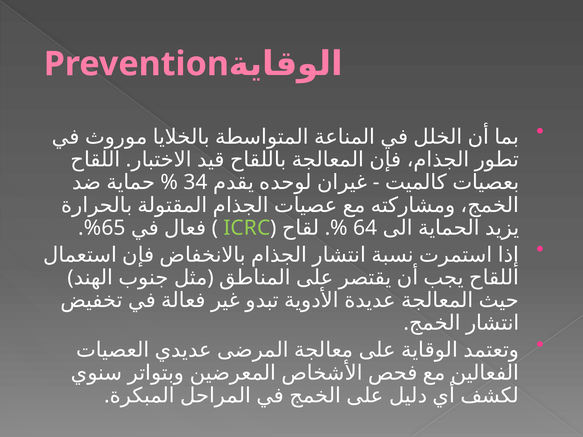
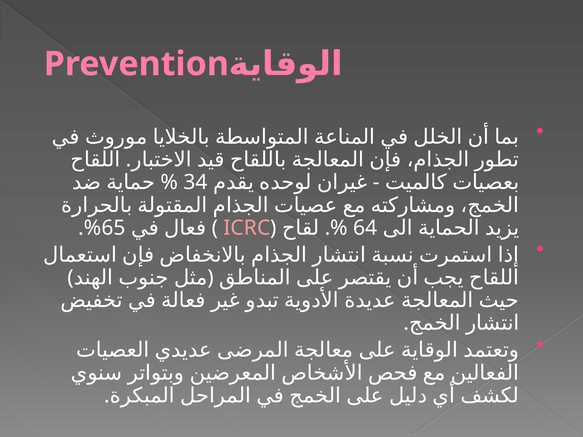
ICRC colour: light green -> pink
